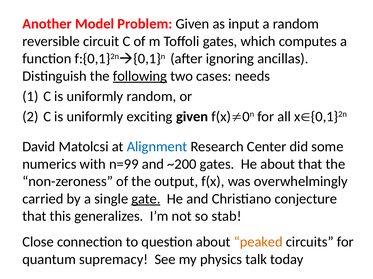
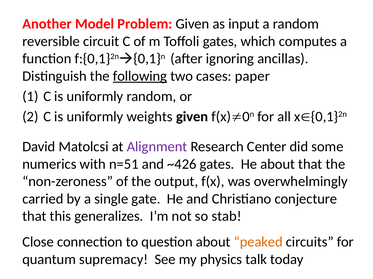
needs: needs -> paper
exciting: exciting -> weights
Alignment colour: blue -> purple
n=99: n=99 -> n=51
~200: ~200 -> ~426
gate underline: present -> none
